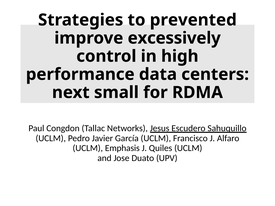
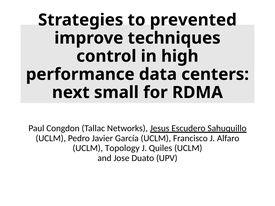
excessively: excessively -> techniques
Emphasis: Emphasis -> Topology
